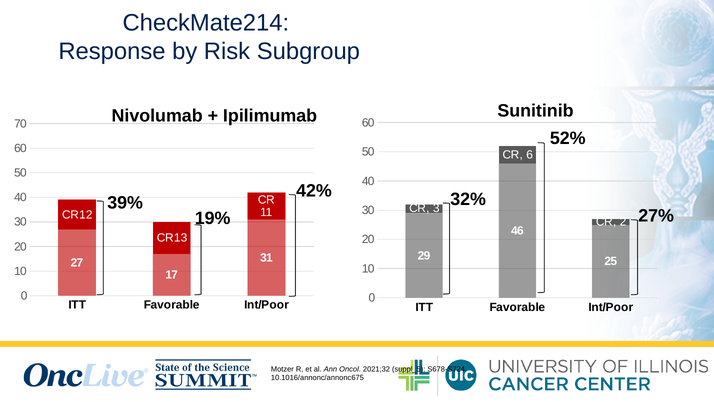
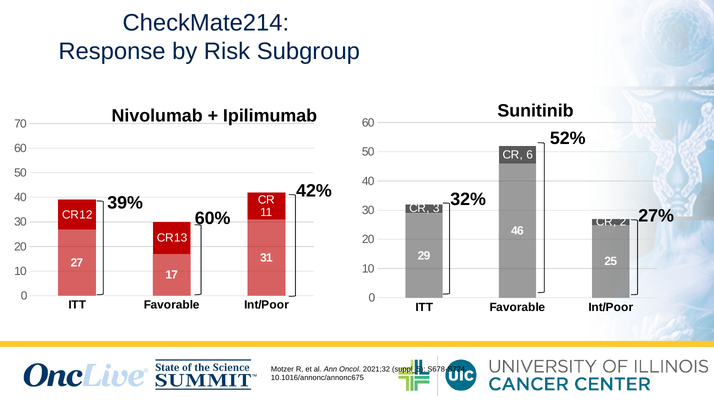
19%: 19% -> 60%
